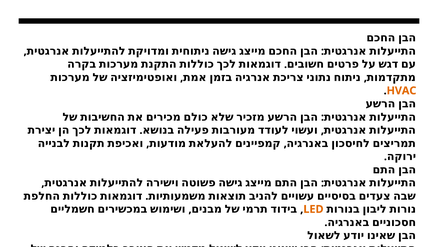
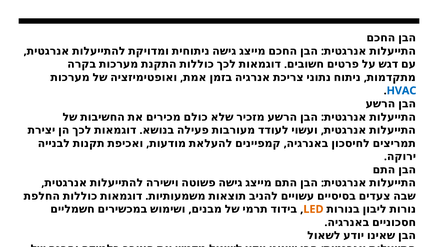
HVAC colour: orange -> blue
